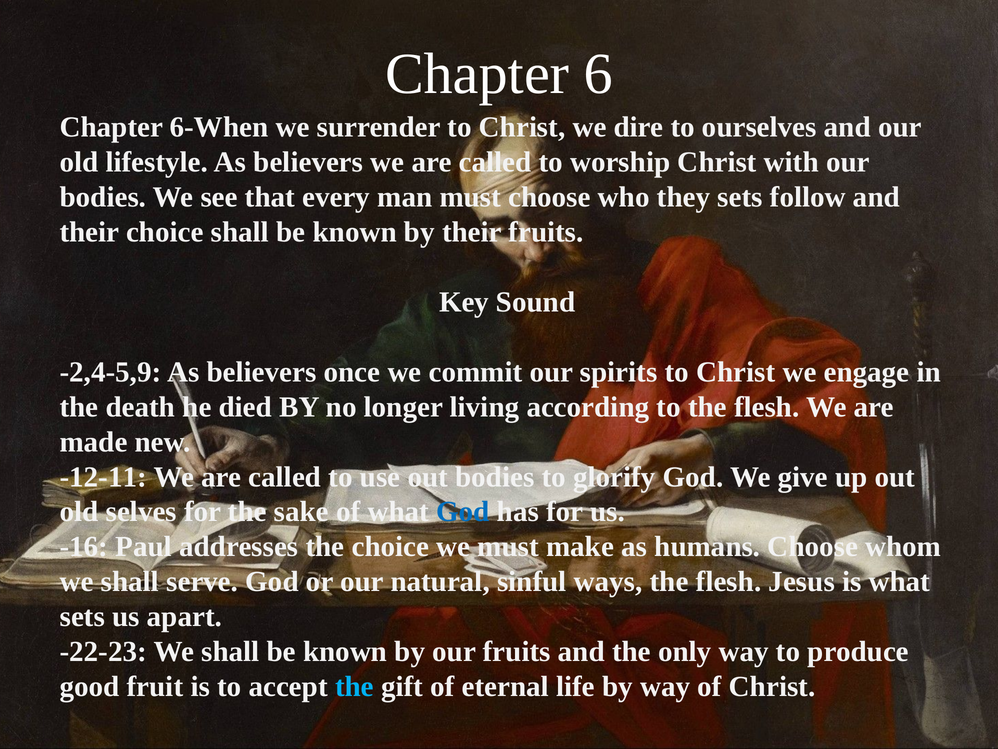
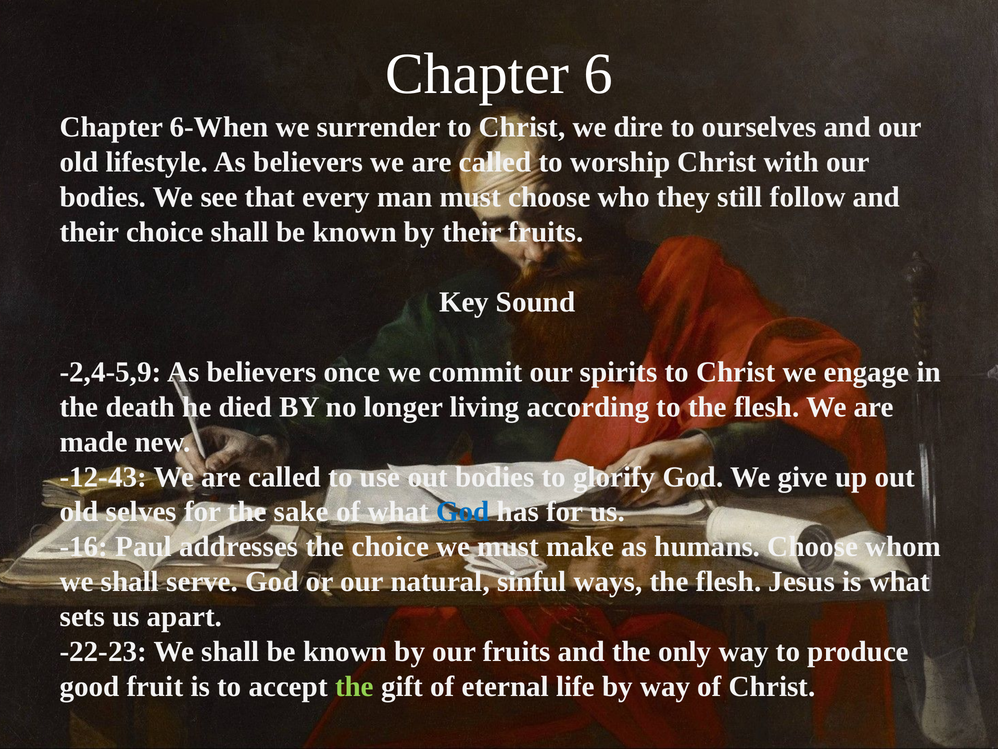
they sets: sets -> still
-12-11: -12-11 -> -12-43
the at (354, 686) colour: light blue -> light green
